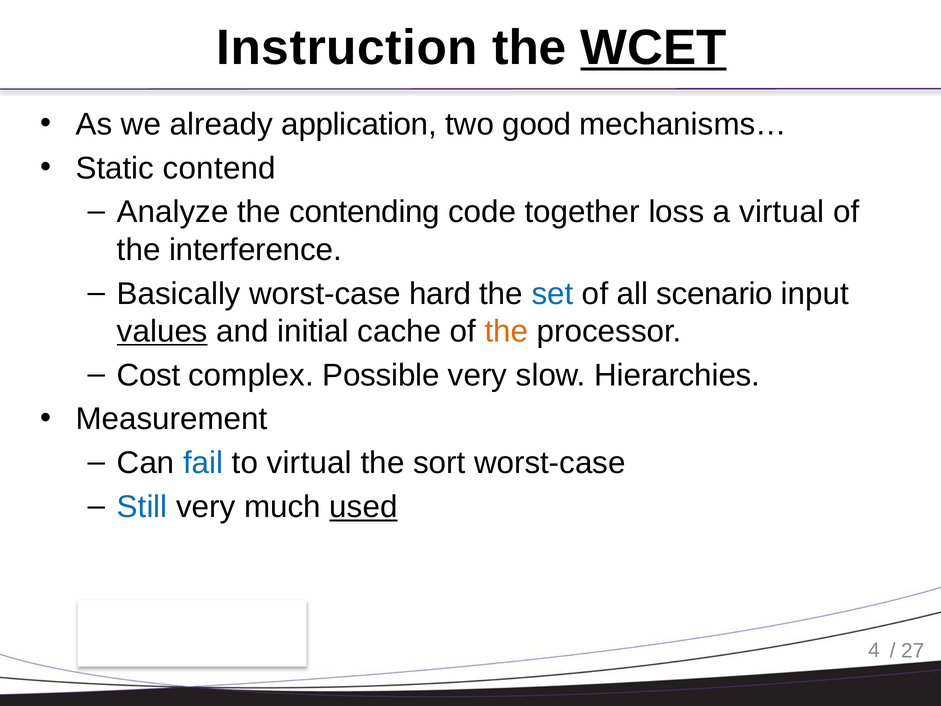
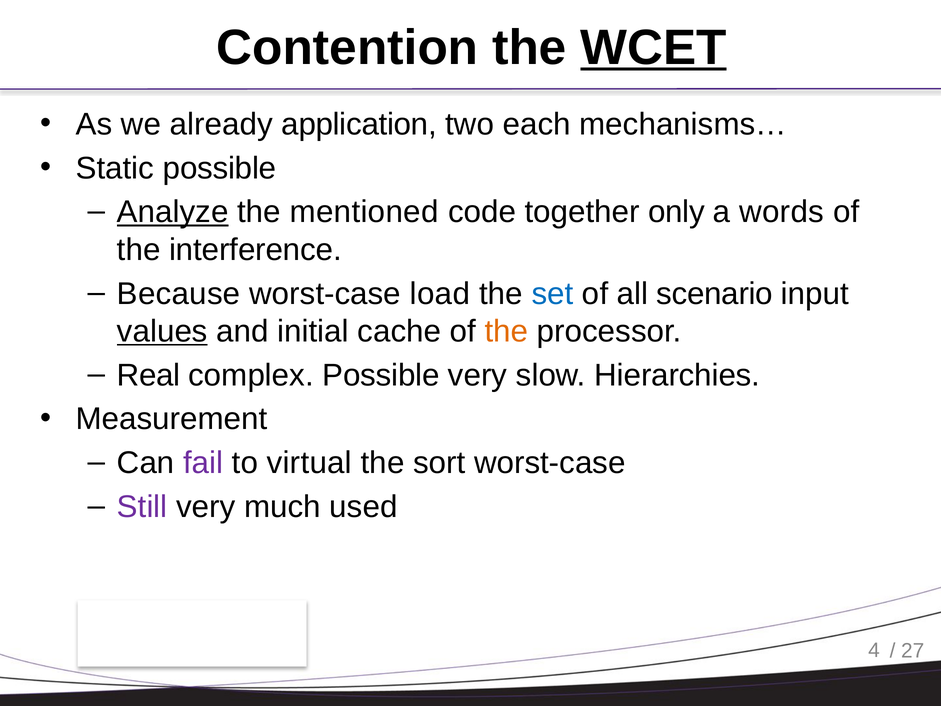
Instruction: Instruction -> Contention
good: good -> each
Static contend: contend -> possible
Analyze underline: none -> present
contending: contending -> mentioned
loss: loss -> only
a virtual: virtual -> words
Basically: Basically -> Because
hard: hard -> load
Cost: Cost -> Real
fail colour: blue -> purple
Still colour: blue -> purple
used underline: present -> none
